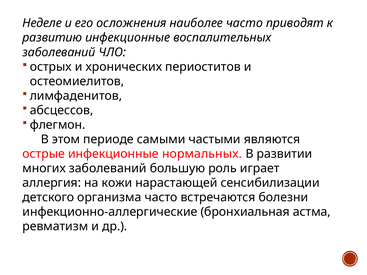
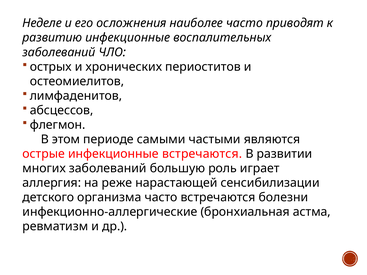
инфекционные нормальных: нормальных -> встречаются
кожи: кожи -> реже
